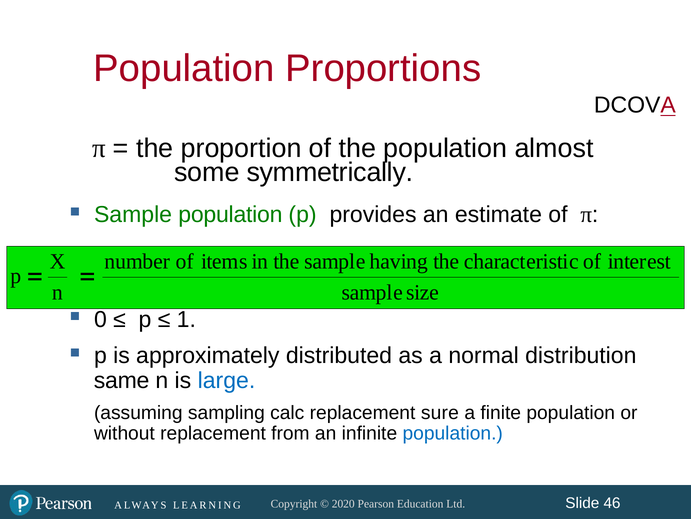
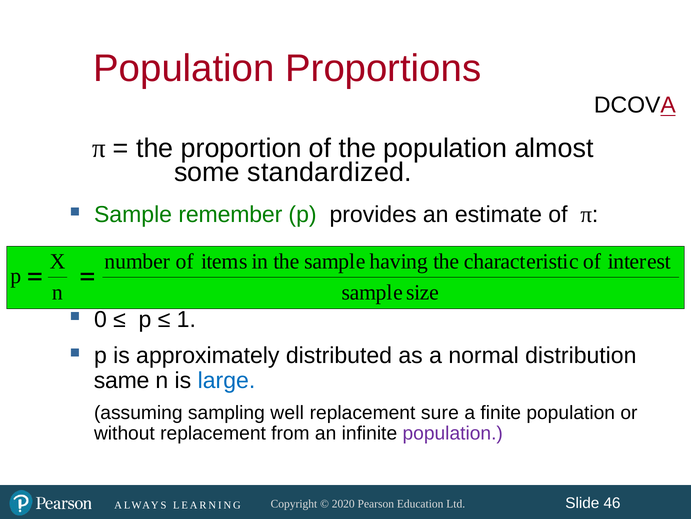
symmetrically: symmetrically -> standardized
Sample population: population -> remember
calc: calc -> well
population at (453, 433) colour: blue -> purple
